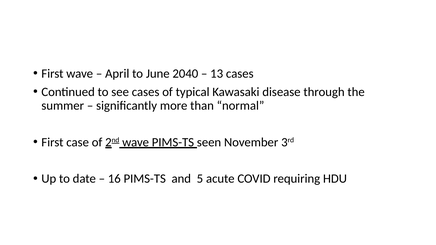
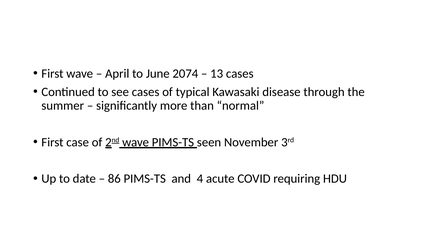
2040: 2040 -> 2074
16: 16 -> 86
5: 5 -> 4
